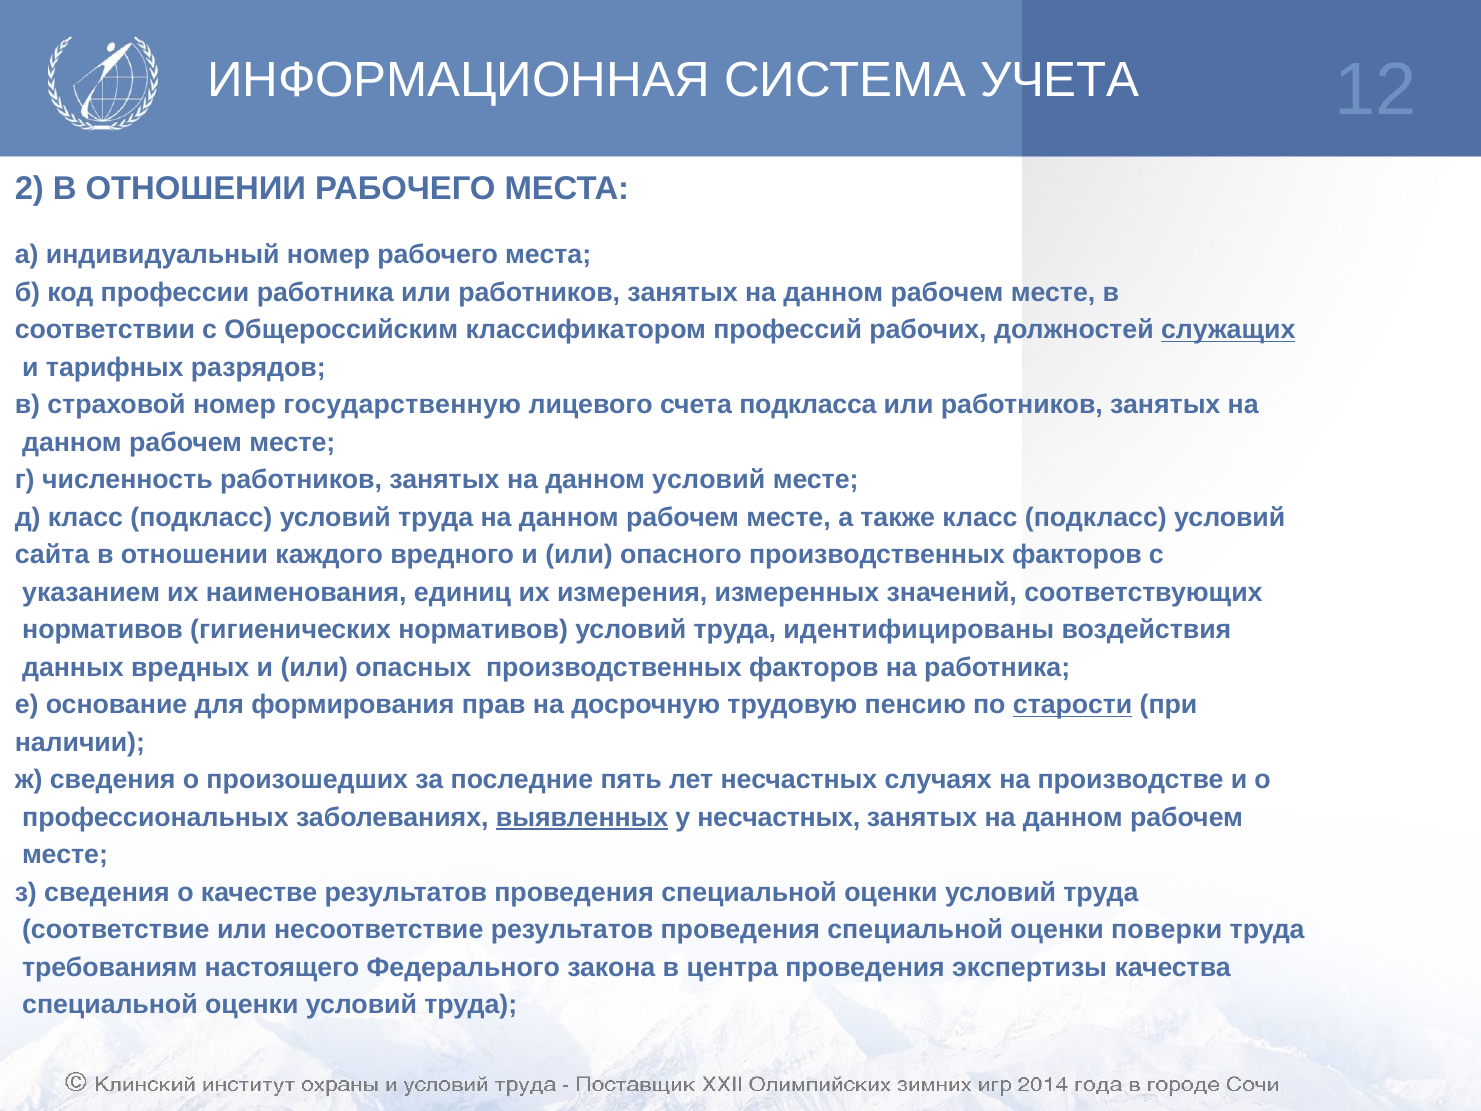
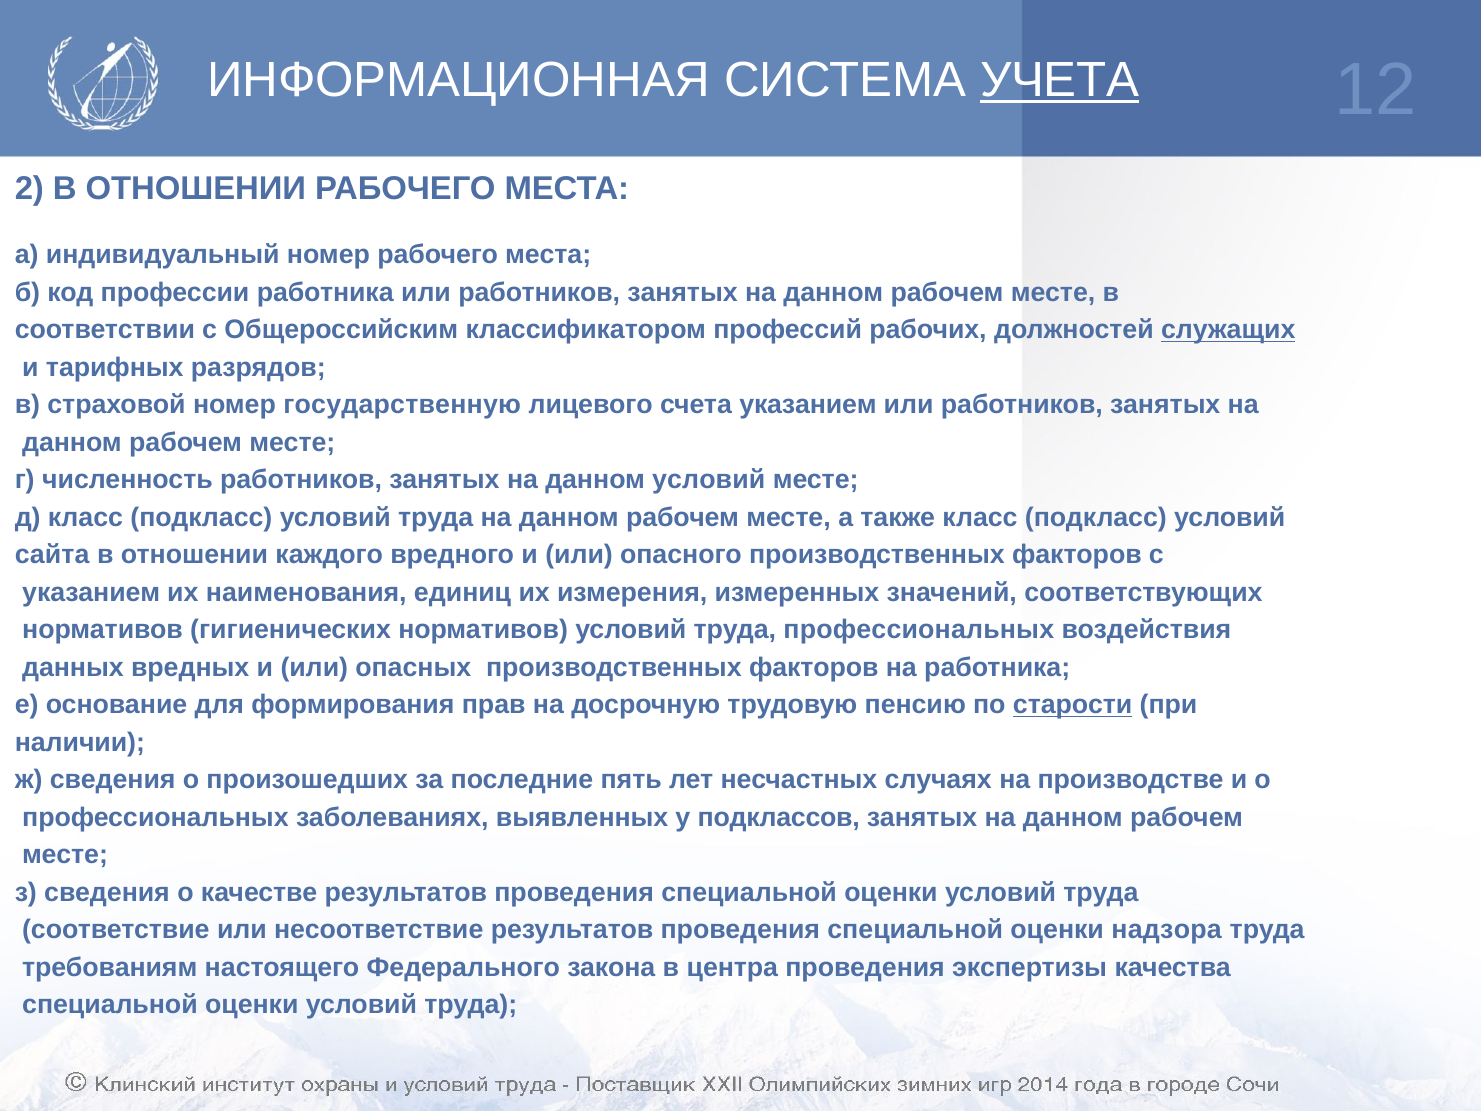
УЧЕТА underline: none -> present
счета подкласса: подкласса -> указанием
труда идентифицированы: идентифицированы -> профессиональных
выявленных underline: present -> none
у несчастных: несчастных -> подклассов
поверки: поверки -> надзора
